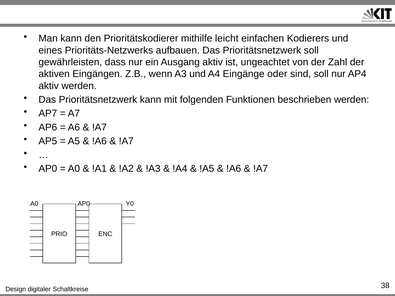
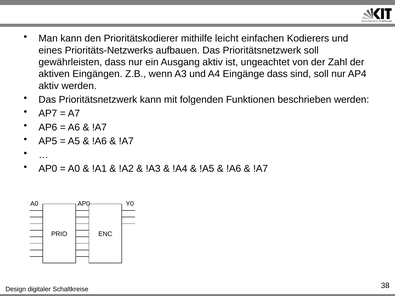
Eingänge oder: oder -> dass
